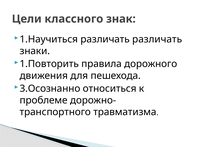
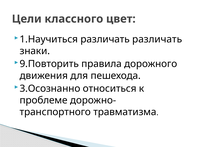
знак: знак -> цвет
1.Повторить: 1.Повторить -> 9.Повторить
